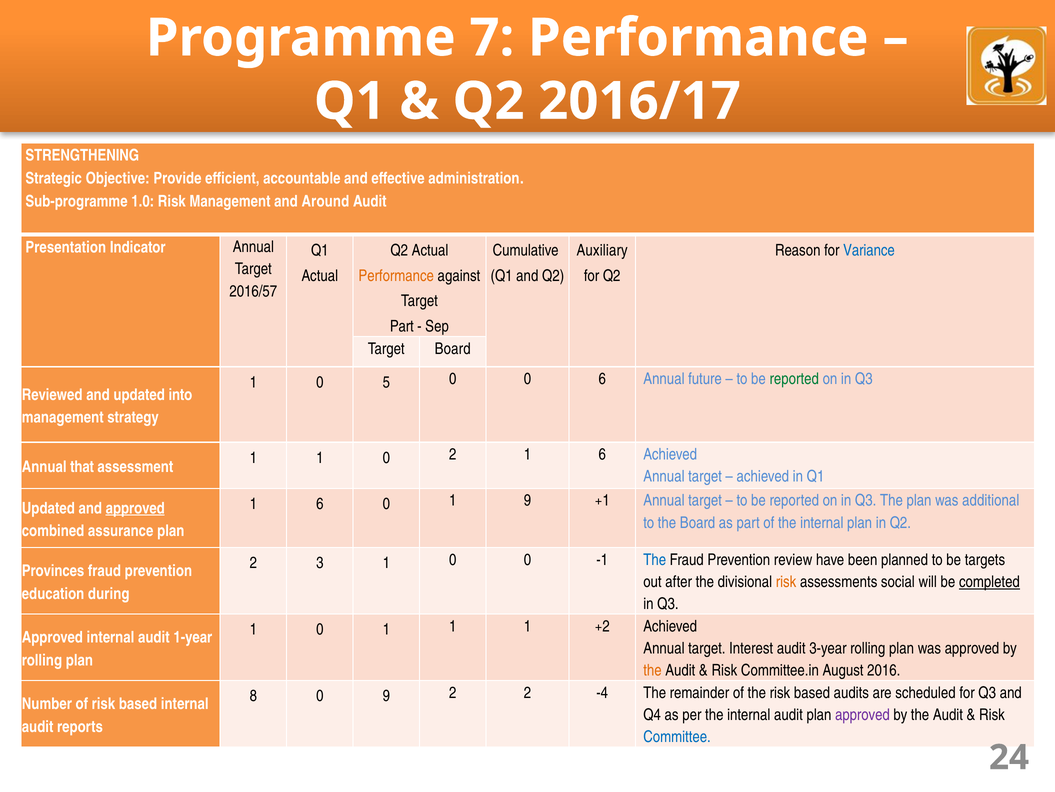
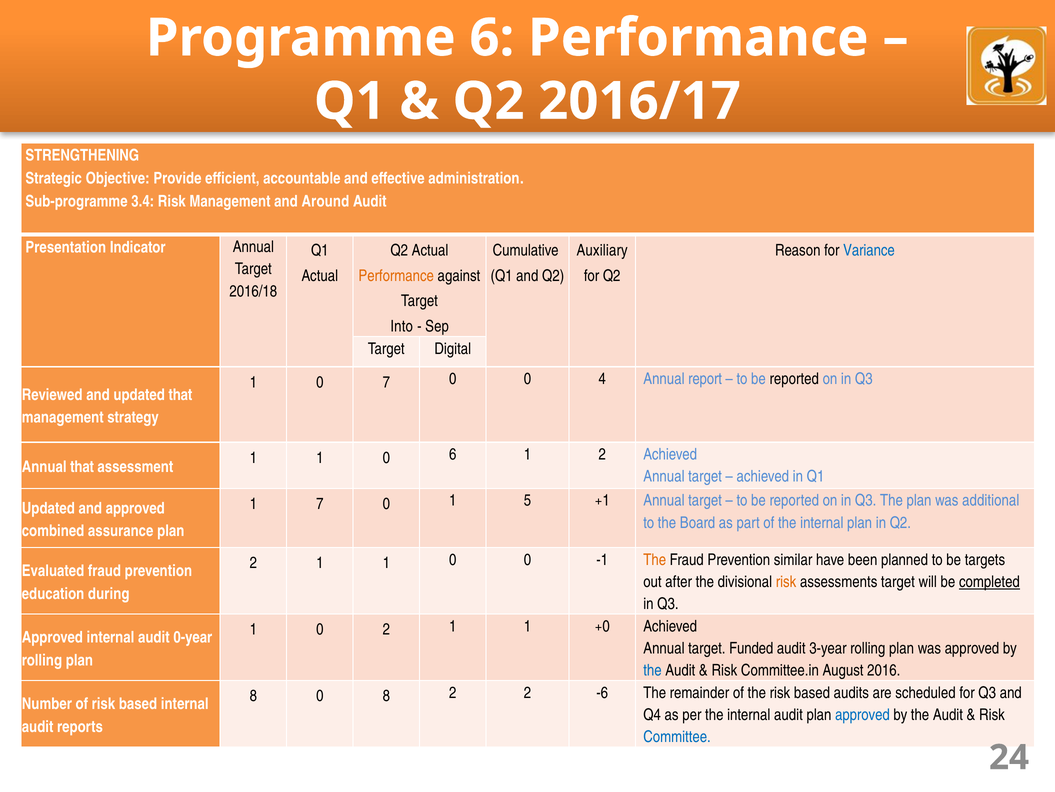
Programme 7: 7 -> 6
1.0: 1.0 -> 3.4
2016/57: 2016/57 -> 2016/18
Part at (402, 326): Part -> Into
Target Board: Board -> Digital
0 5: 5 -> 7
0 6: 6 -> 4
future: future -> report
reported at (794, 379) colour: green -> black
updated into: into -> that
0 2: 2 -> 6
6 at (602, 454): 6 -> 2
6 at (320, 503): 6 -> 7
1 9: 9 -> 5
approved at (135, 508) underline: present -> none
3 at (320, 563): 3 -> 1
The at (655, 559) colour: blue -> orange
review: review -> similar
Provinces: Provinces -> Evaluated
assessments social: social -> target
1 0 1: 1 -> 2
+2: +2 -> +0
1-year: 1-year -> 0-year
Interest: Interest -> Funded
the at (652, 670) colour: orange -> blue
0 9: 9 -> 8
-4: -4 -> -6
approved at (862, 714) colour: purple -> blue
